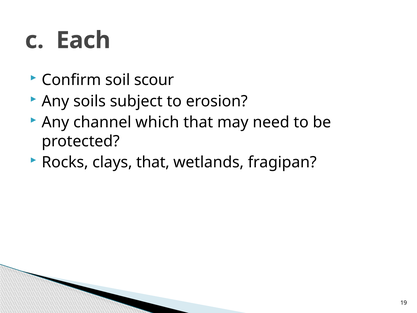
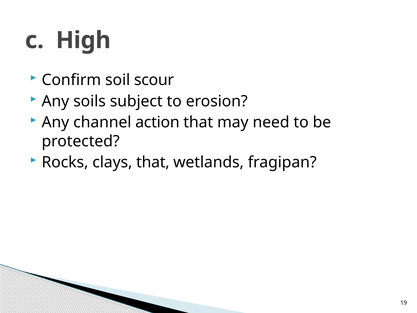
Each: Each -> High
which: which -> action
